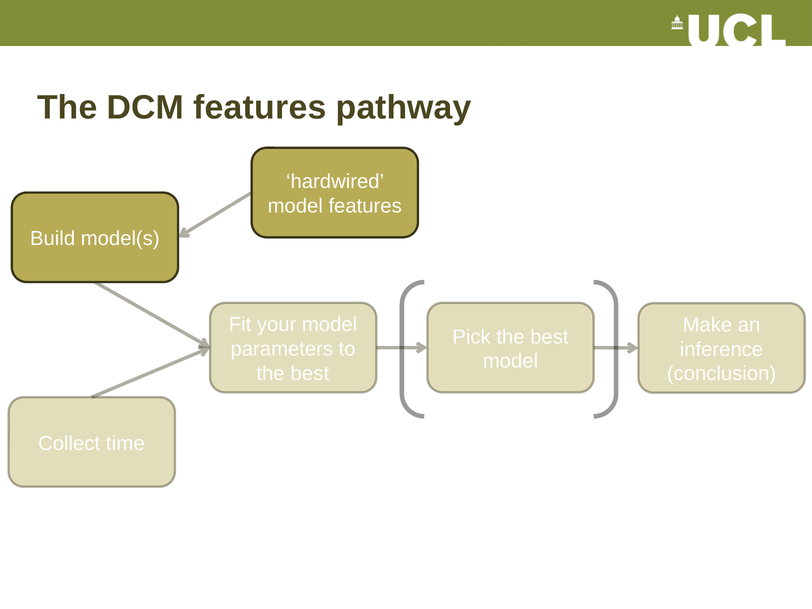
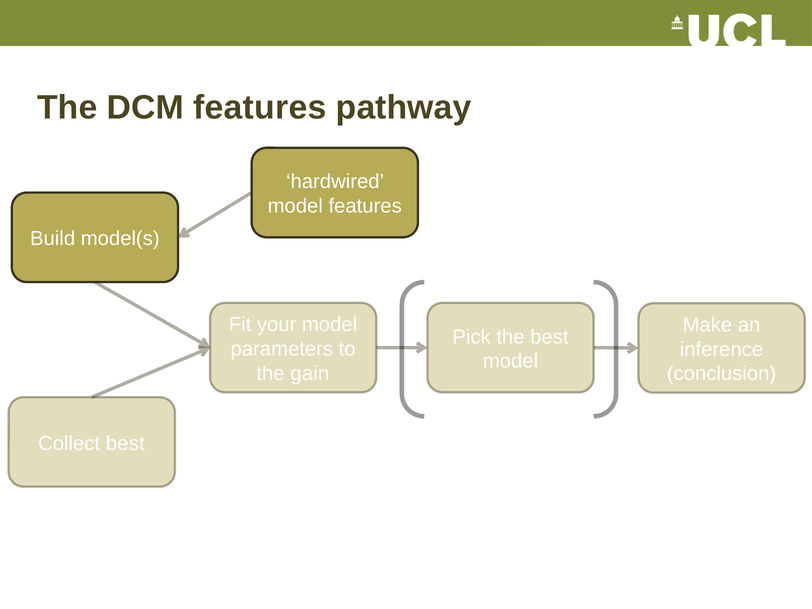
best at (310, 373): best -> gain
Collect time: time -> best
